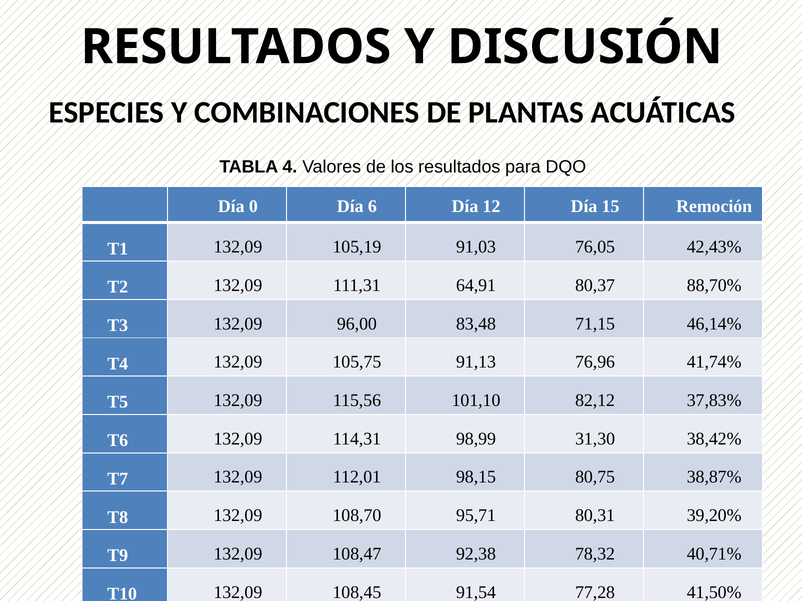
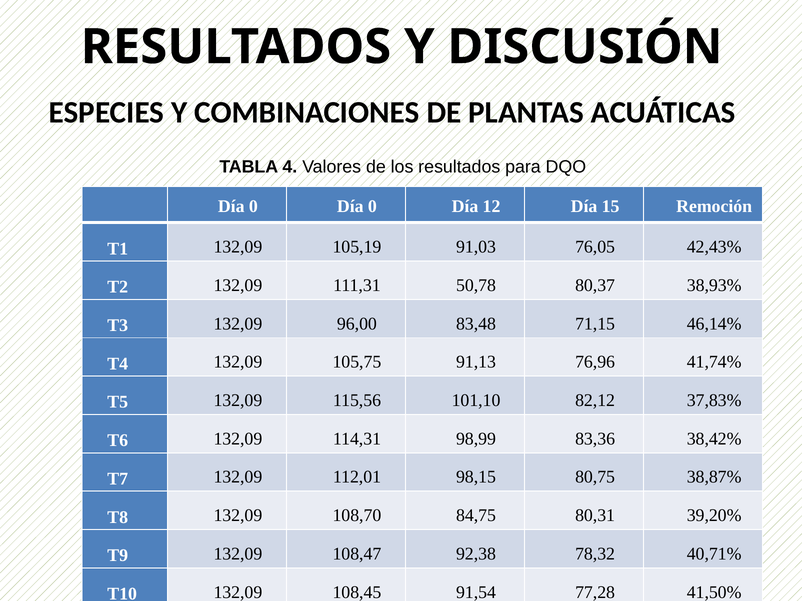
0 Día 6: 6 -> 0
64,91: 64,91 -> 50,78
88,70%: 88,70% -> 38,93%
31,30: 31,30 -> 83,36
95,71: 95,71 -> 84,75
